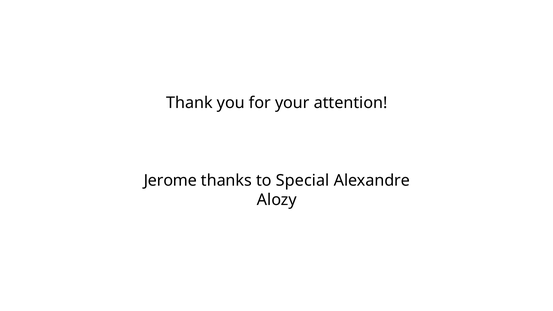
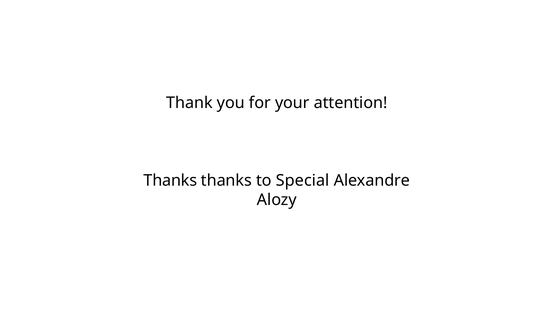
Jerome at (170, 180): Jerome -> Thanks
